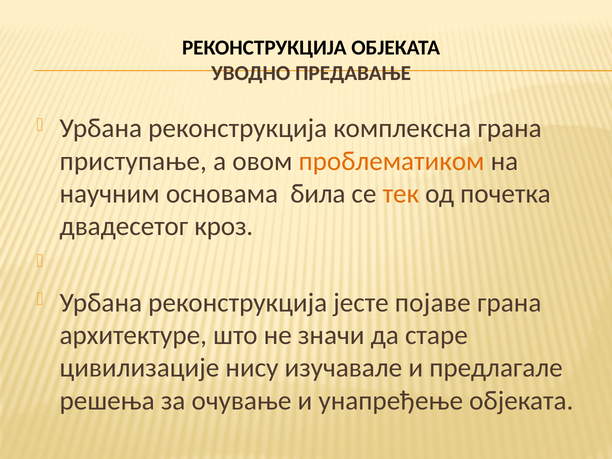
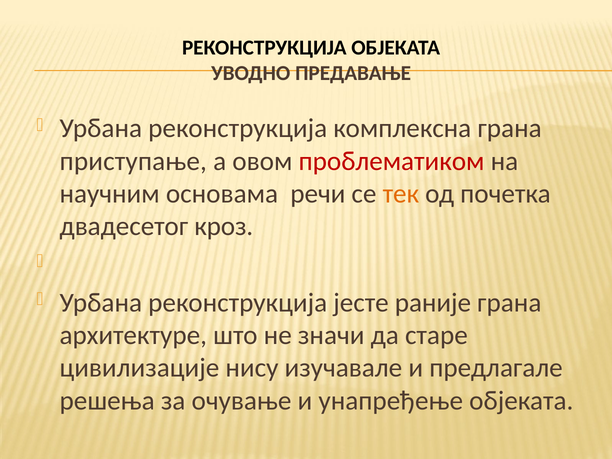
проблематиком colour: orange -> red
била: била -> речи
појаве: појаве -> раније
